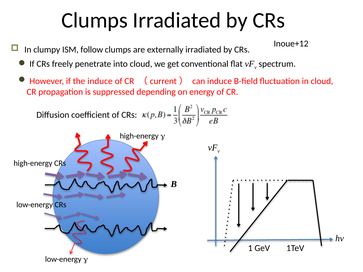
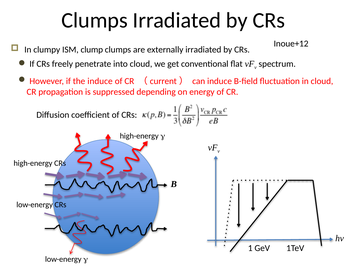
follow: follow -> clump
